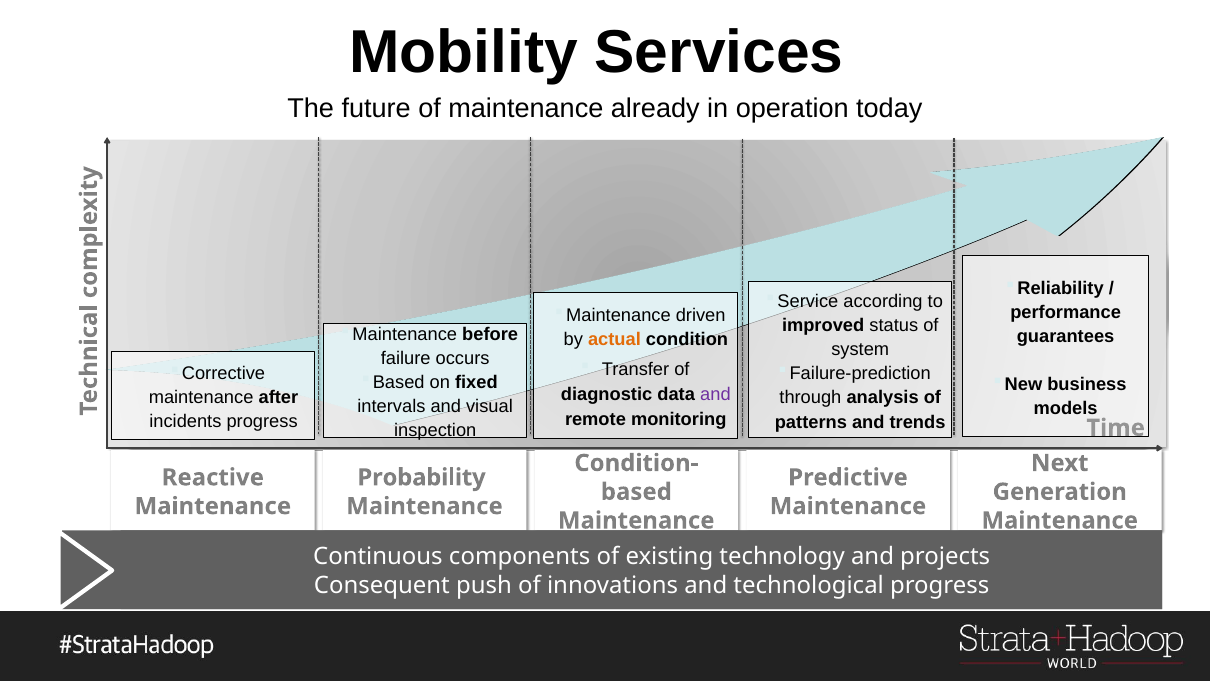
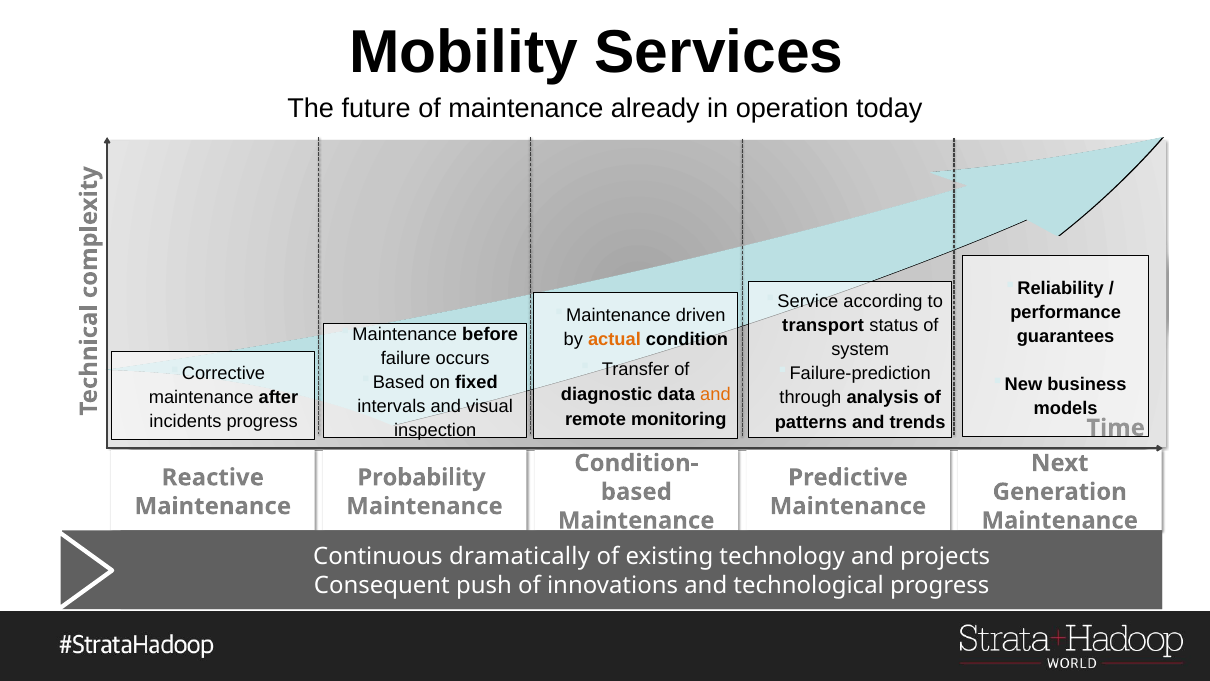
improved: improved -> transport
and at (715, 394) colour: purple -> orange
components: components -> dramatically
